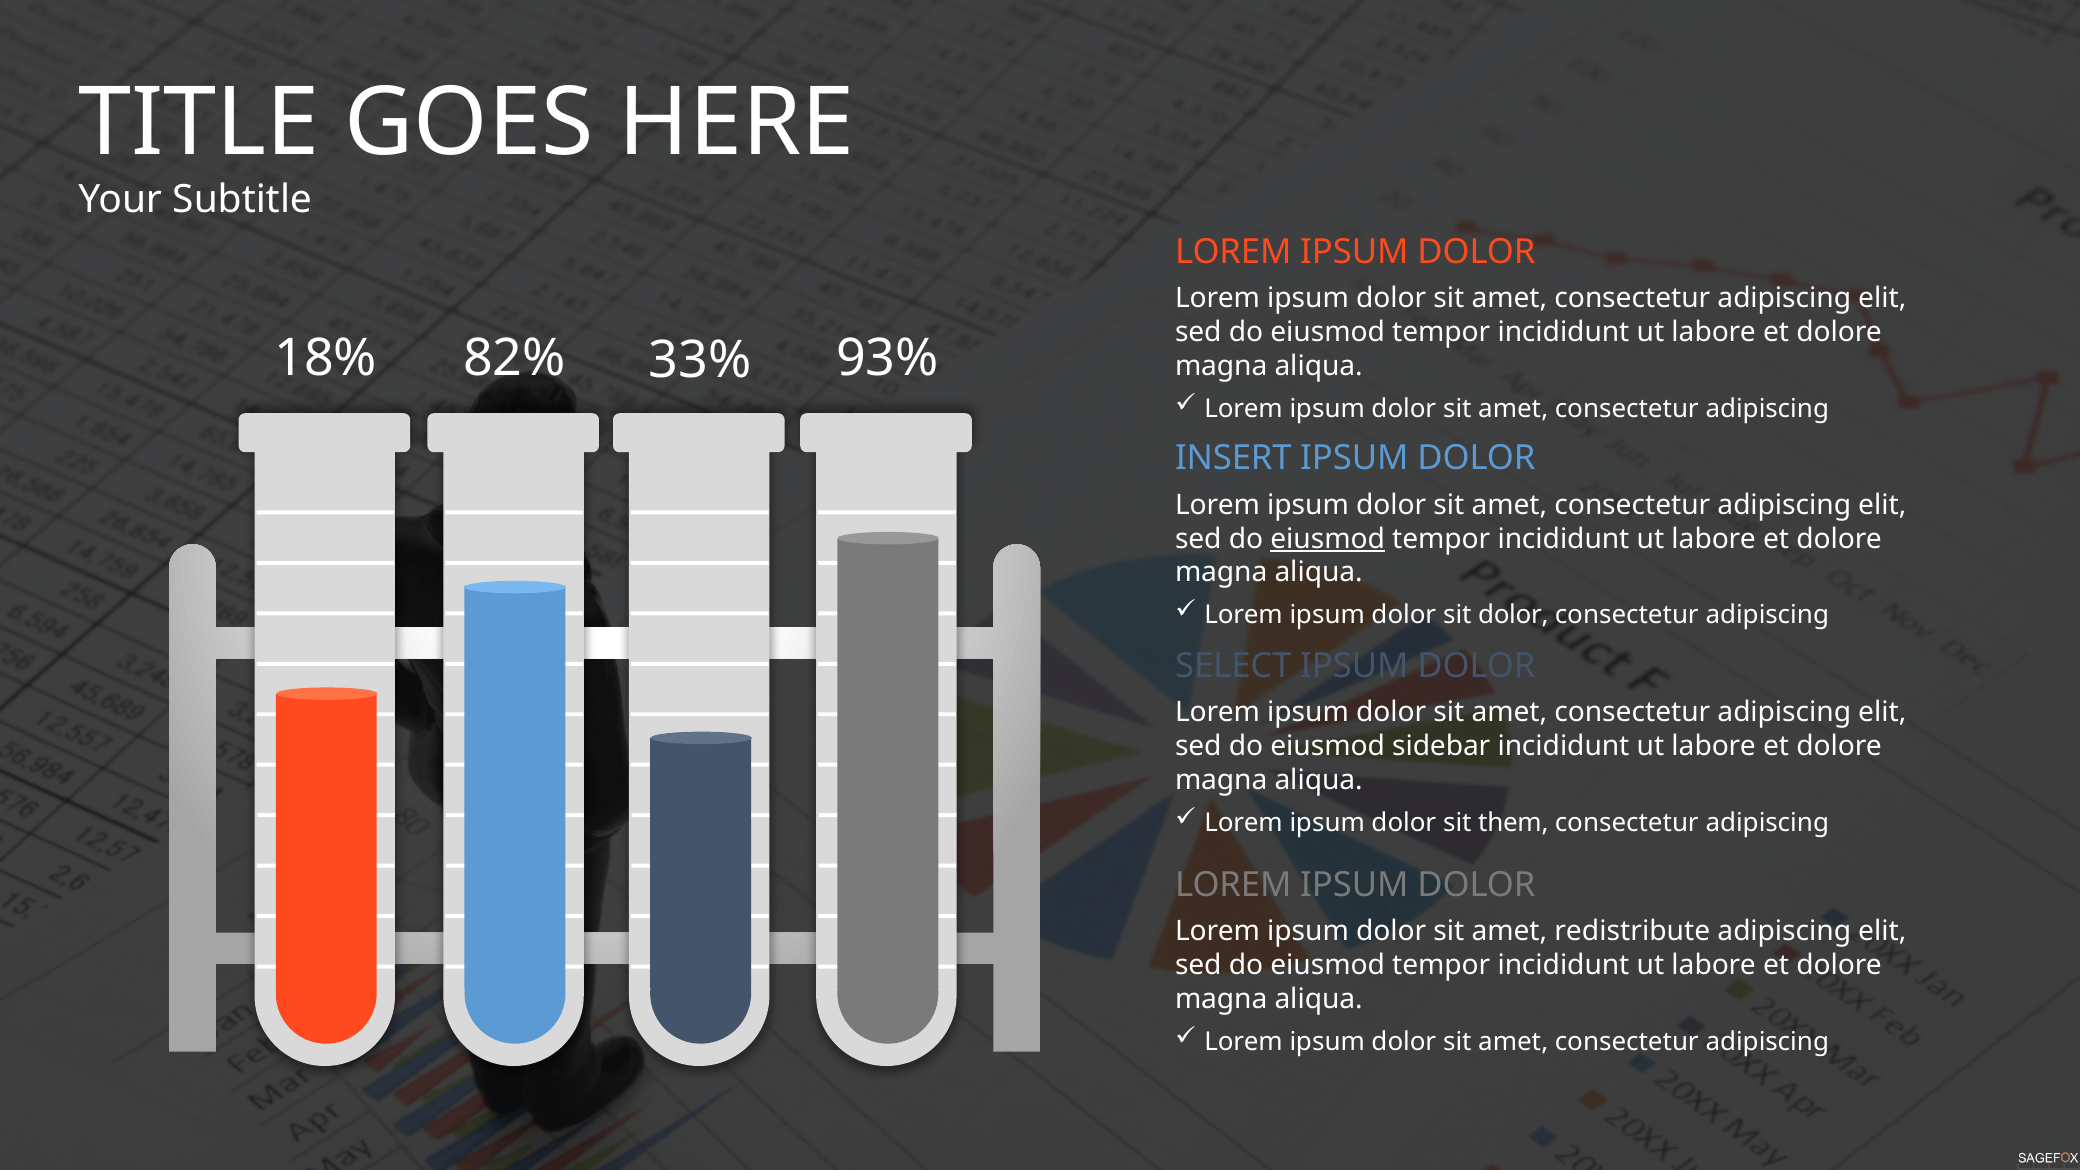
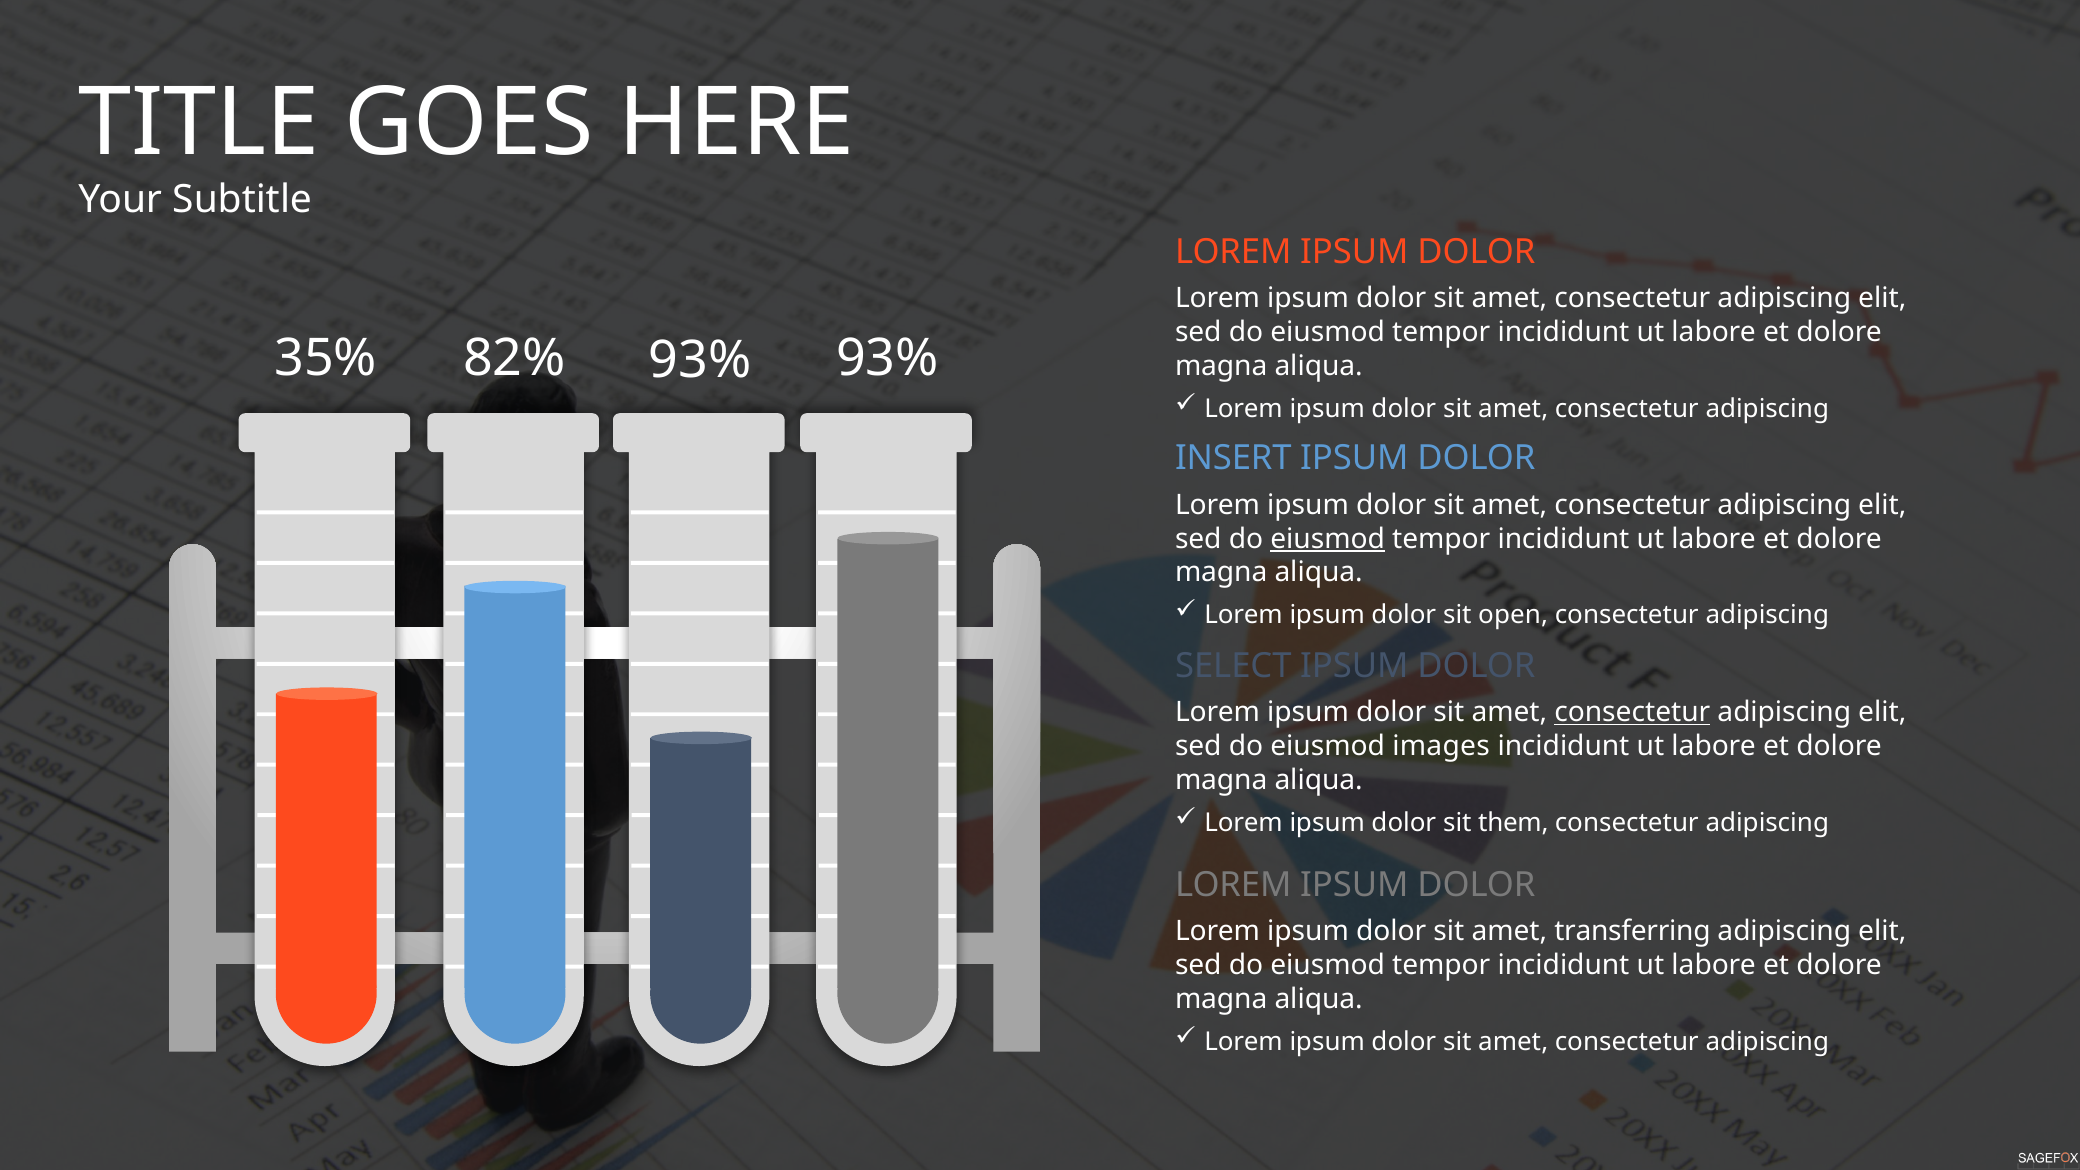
18%: 18% -> 35%
82% 33%: 33% -> 93%
sit dolor: dolor -> open
consectetur at (1632, 712) underline: none -> present
sidebar: sidebar -> images
redistribute: redistribute -> transferring
